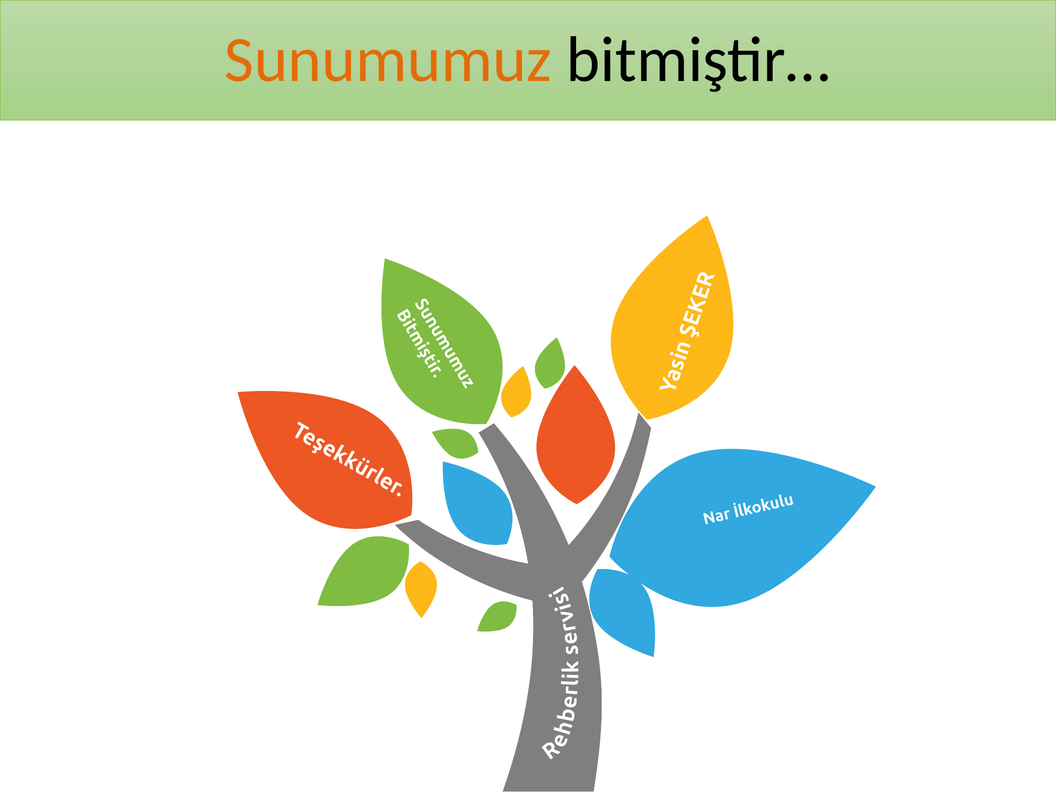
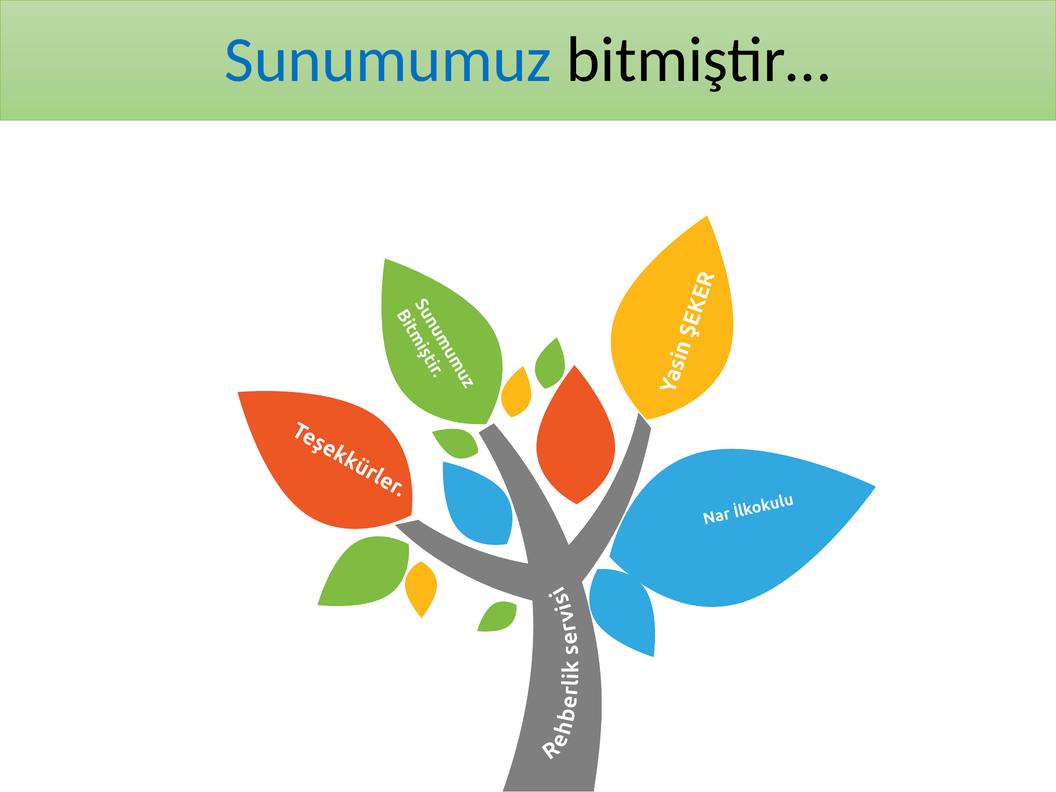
Sunumumuz colour: orange -> blue
